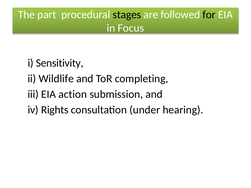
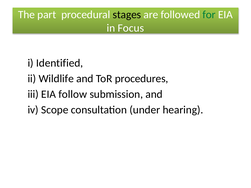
for colour: black -> green
Sensitivity: Sensitivity -> Identified
completing: completing -> procedures
action: action -> follow
Rights: Rights -> Scope
